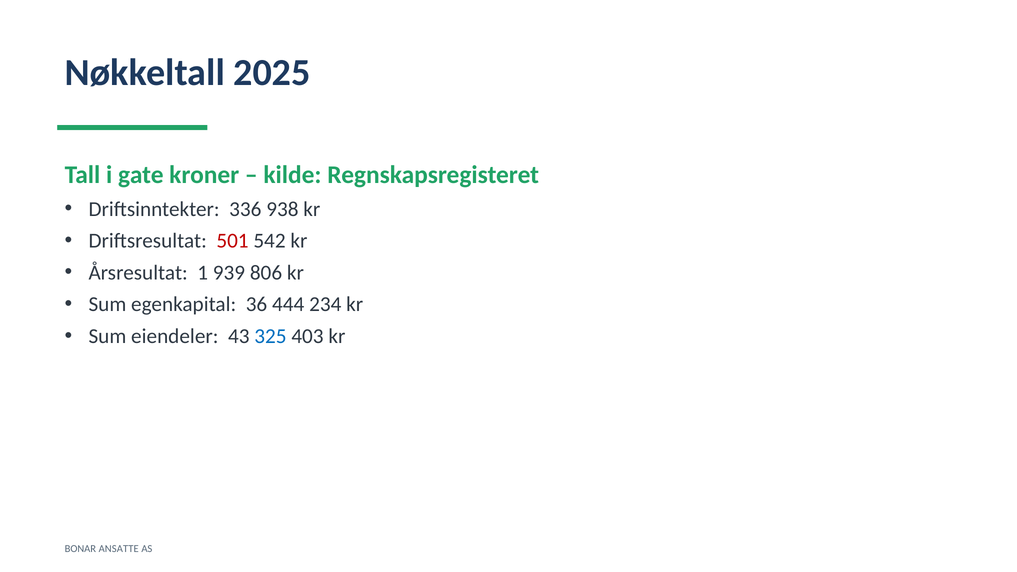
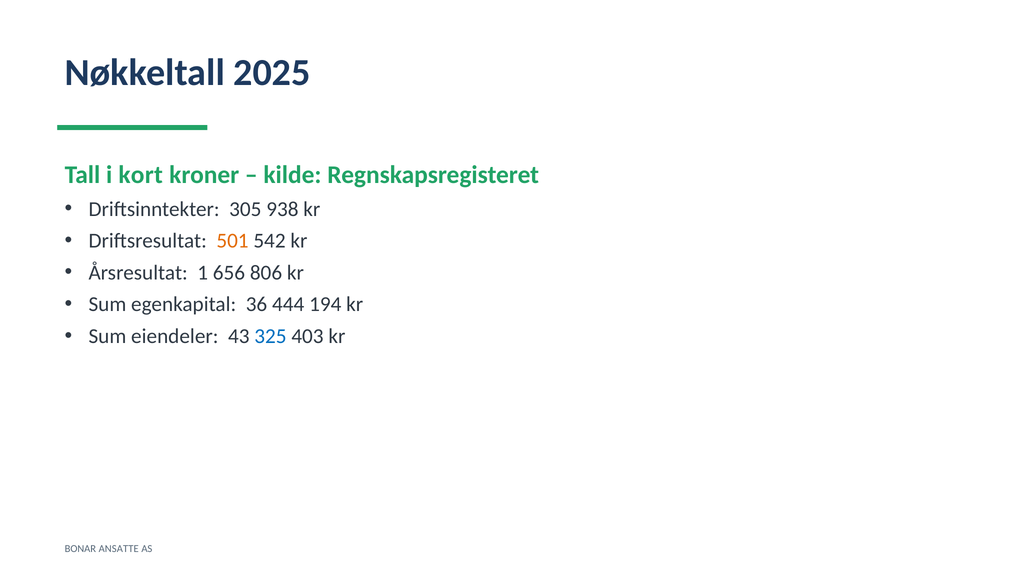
gate: gate -> kort
336: 336 -> 305
501 colour: red -> orange
939: 939 -> 656
234: 234 -> 194
